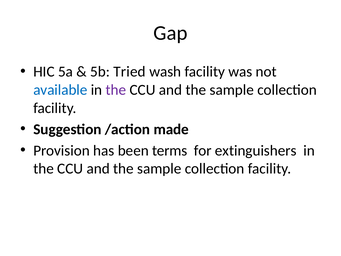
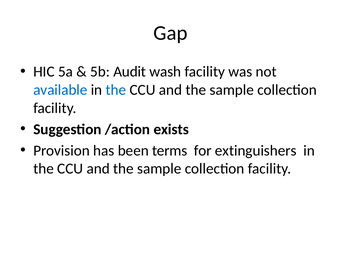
Tried: Tried -> Audit
the at (116, 90) colour: purple -> blue
made: made -> exists
